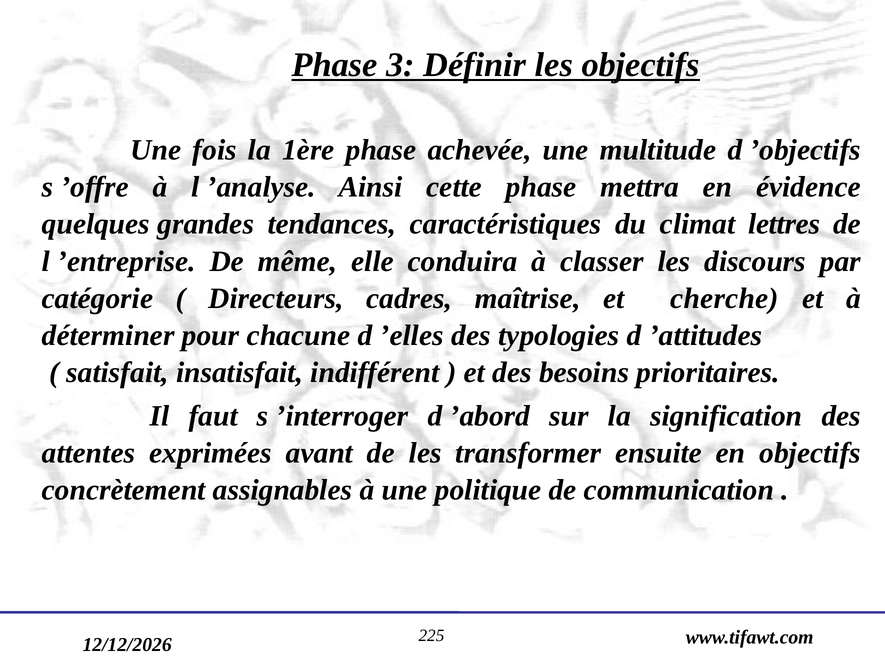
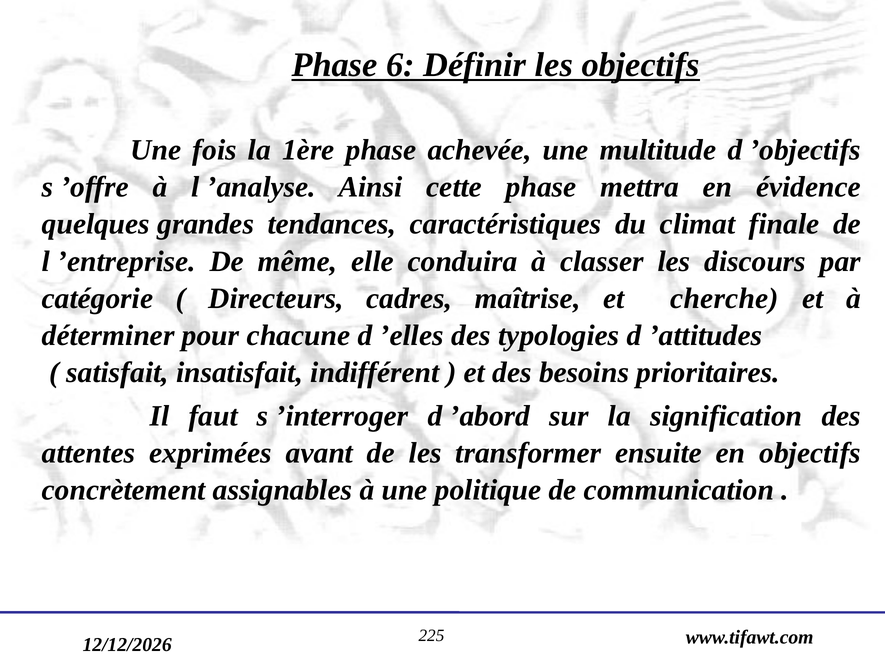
3: 3 -> 6
lettres: lettres -> finale
